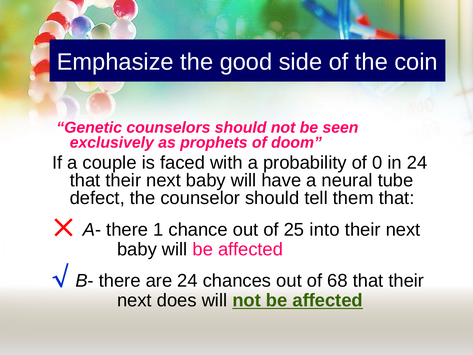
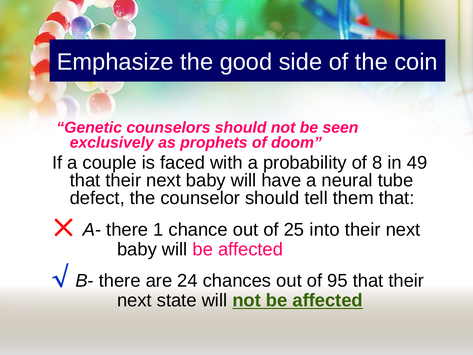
0: 0 -> 8
in 24: 24 -> 49
68: 68 -> 95
does: does -> state
